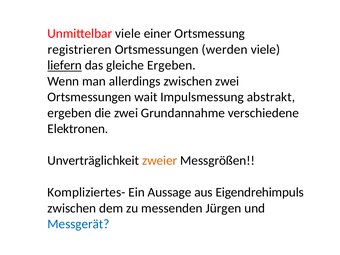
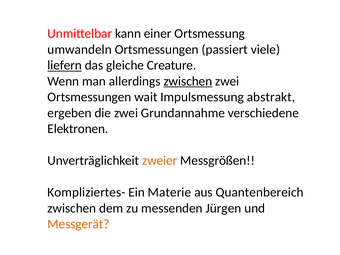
Unmittelbar viele: viele -> kann
registrieren: registrieren -> umwandeln
werden: werden -> passiert
gleiche Ergeben: Ergeben -> Creature
zwischen at (188, 81) underline: none -> present
Aussage: Aussage -> Materie
Eigendrehimpuls: Eigendrehimpuls -> Quantenbereich
Messgerät colour: blue -> orange
